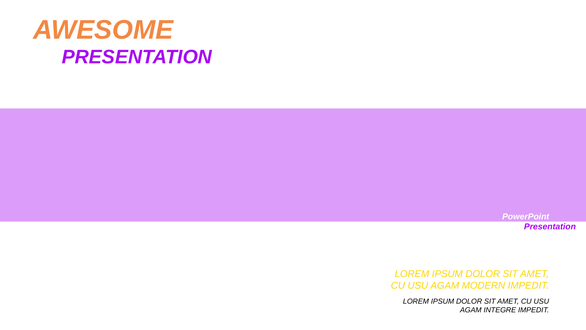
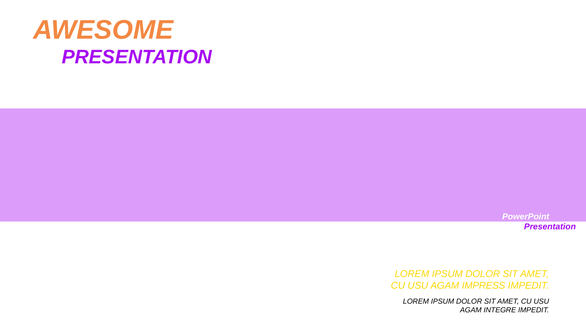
MODERN: MODERN -> IMPRESS
